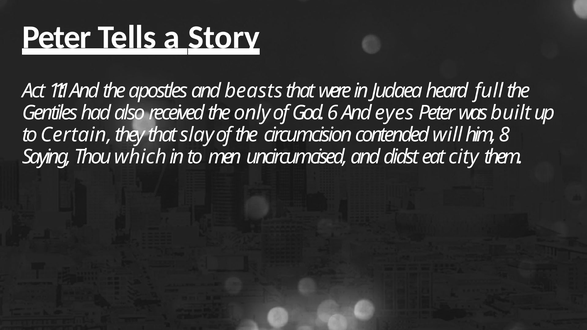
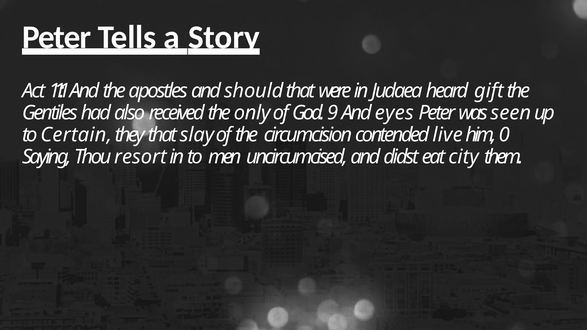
beasts: beasts -> should
full: full -> gift
6: 6 -> 9
built: built -> seen
will: will -> live
8: 8 -> 0
which: which -> resort
